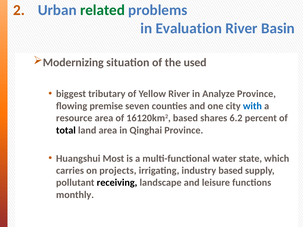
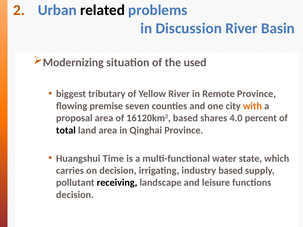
related colour: green -> black
Evaluation: Evaluation -> Discussion
Analyze: Analyze -> Remote
with colour: blue -> orange
resource: resource -> proposal
6.2: 6.2 -> 4.0
Most: Most -> Time
on projects: projects -> decision
monthly at (75, 195): monthly -> decision
